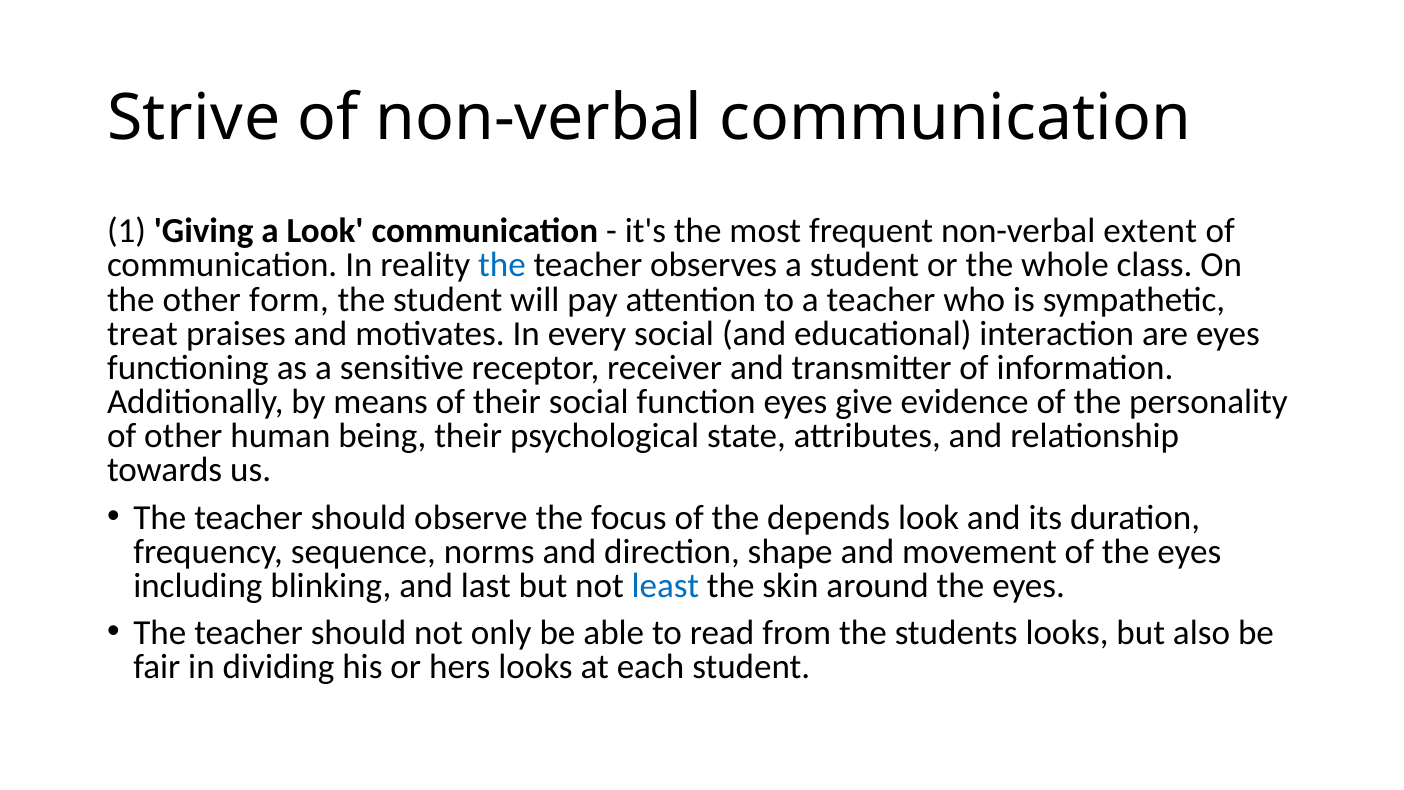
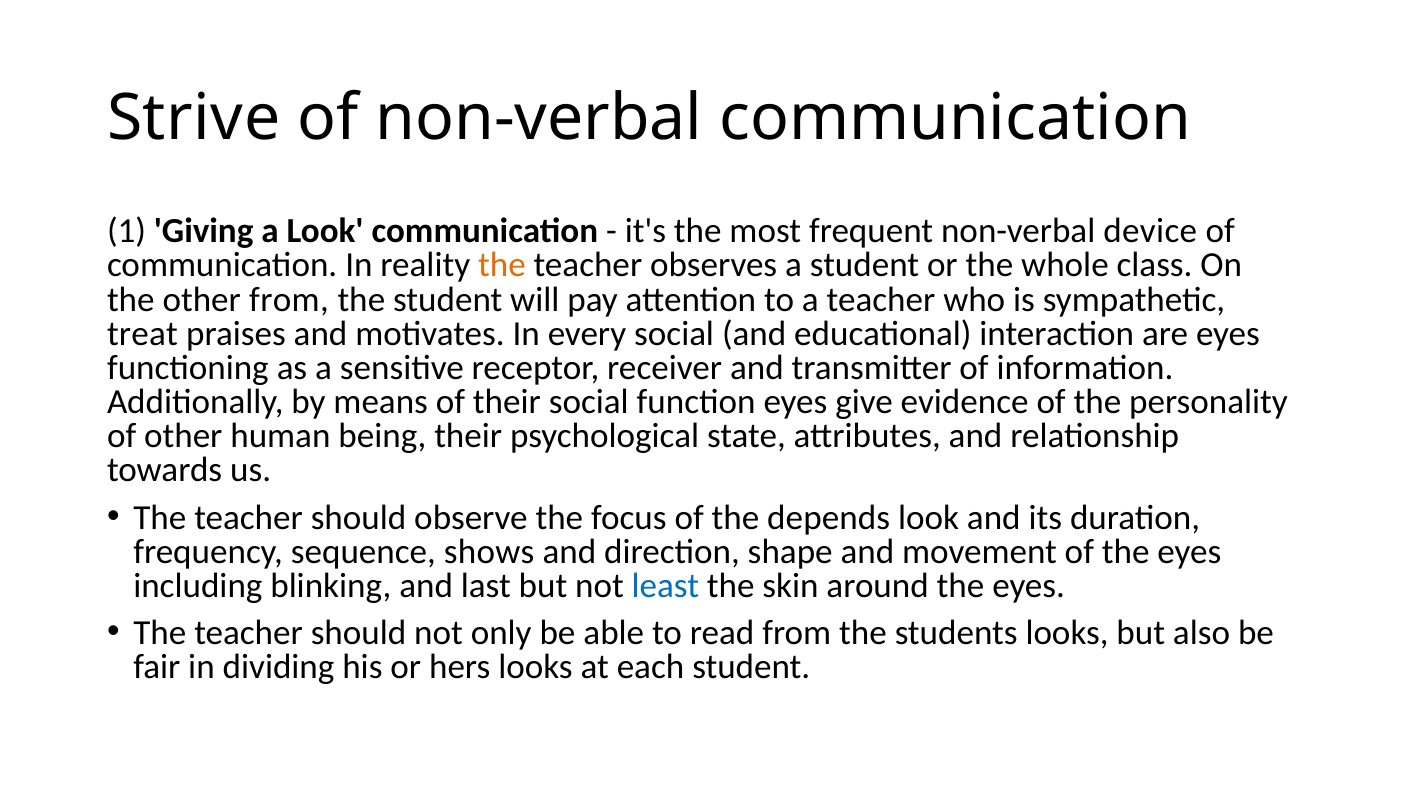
extent: extent -> device
the at (502, 265) colour: blue -> orange
other form: form -> from
norms: norms -> shows
